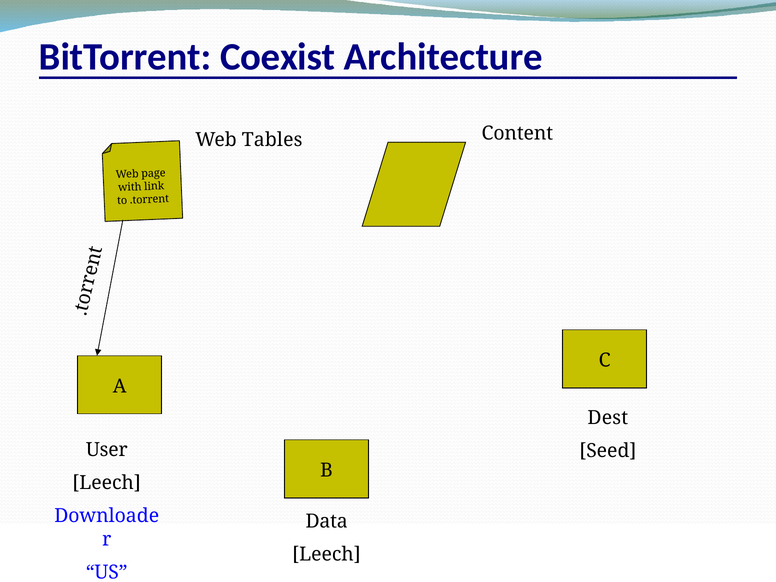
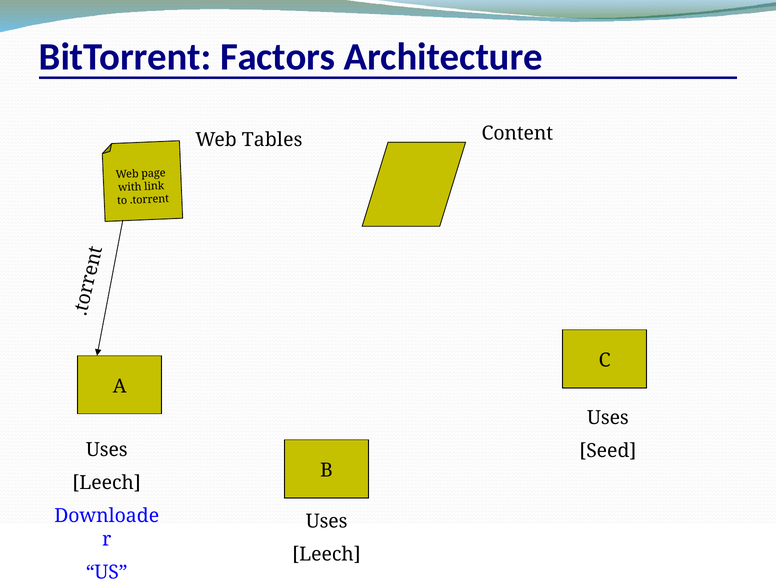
Coexist: Coexist -> Factors
Dest at (608, 418): Dest -> Uses
User at (107, 450): User -> Uses
Data at (327, 521): Data -> Uses
